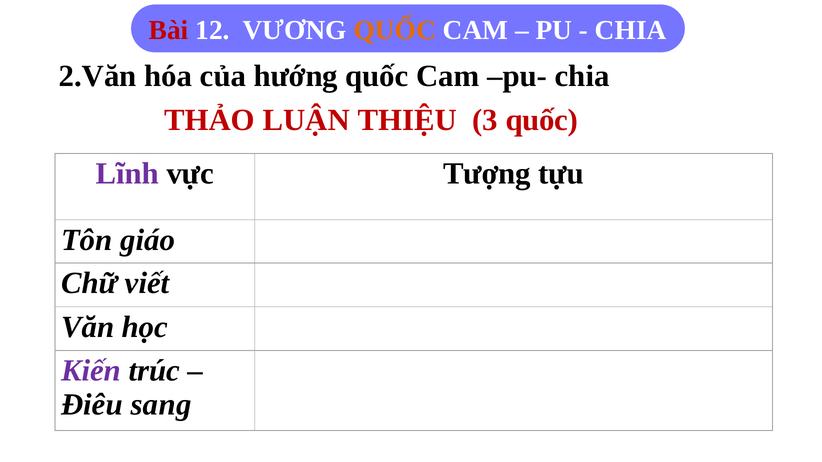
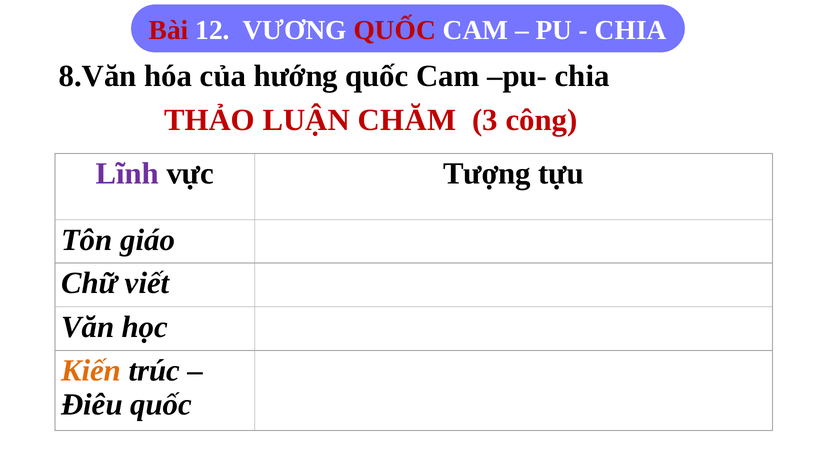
QUỐC at (395, 30) colour: orange -> red
2.Văn: 2.Văn -> 8.Văn
THIỆU: THIỆU -> CHĂM
3 quốc: quốc -> công
Kiến colour: purple -> orange
Điêu sang: sang -> quốc
